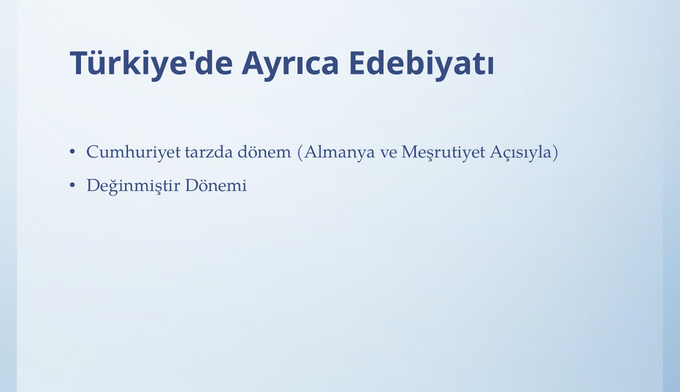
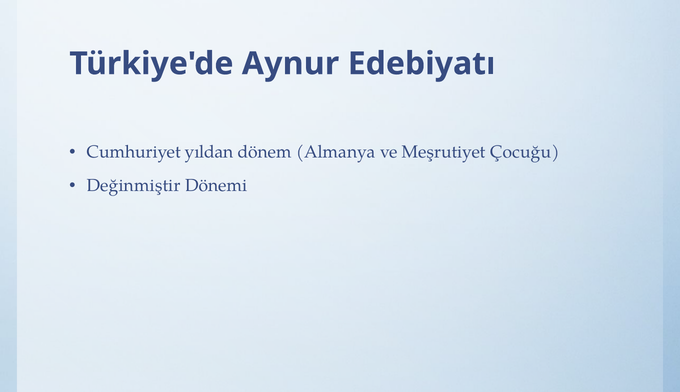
Ayrıca: Ayrıca -> Aynur
tarzda: tarzda -> yıldan
Açısıyla: Açısıyla -> Çocuğu
